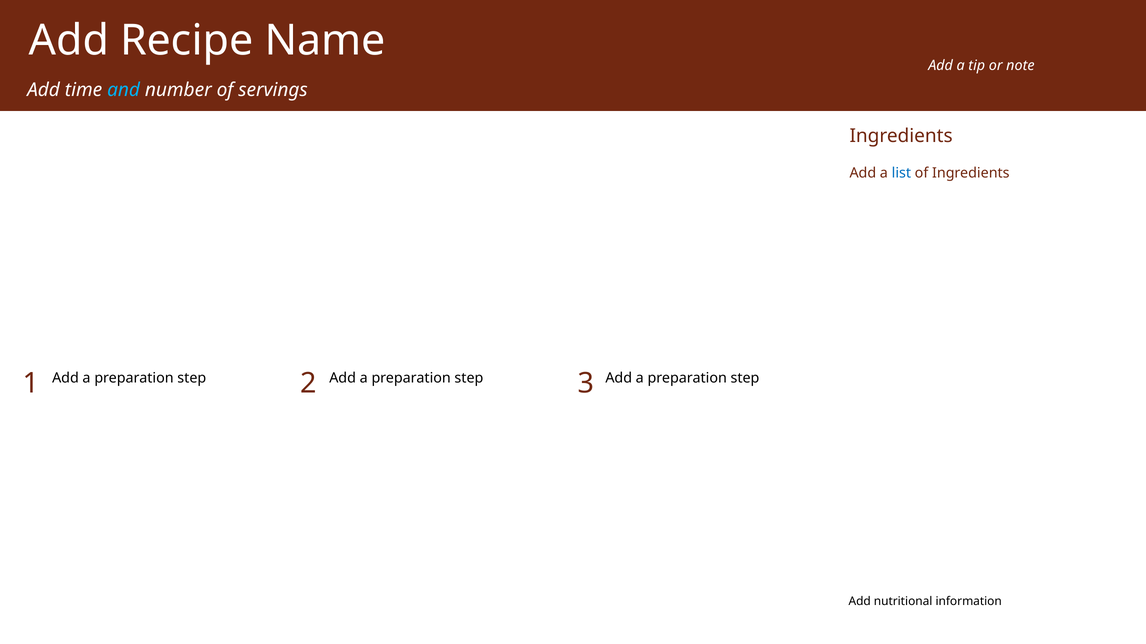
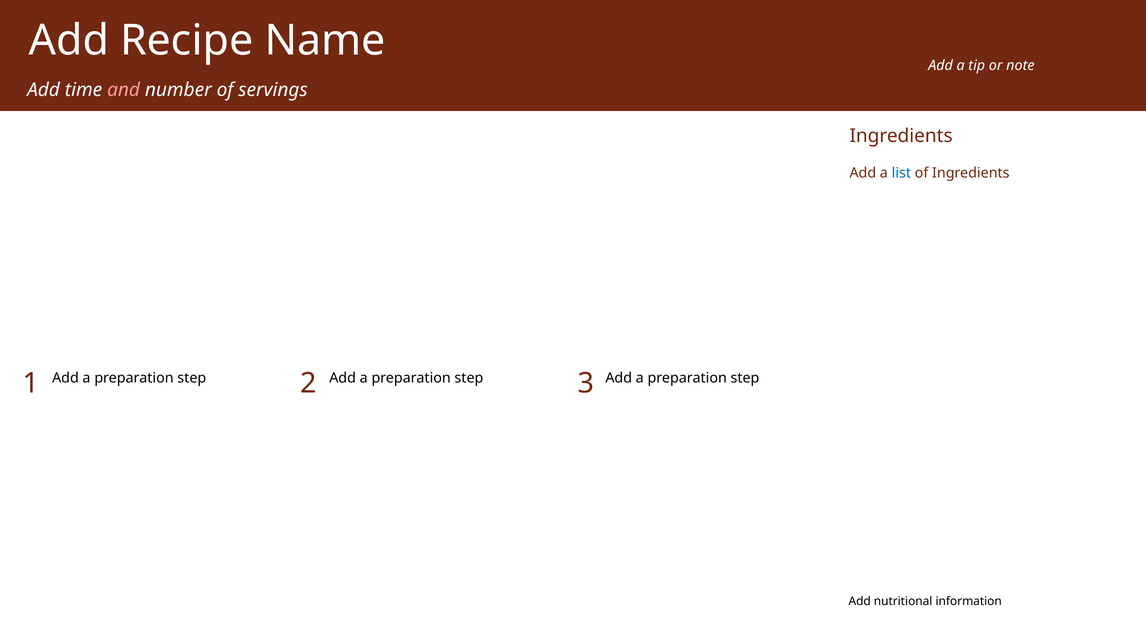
and colour: light blue -> pink
